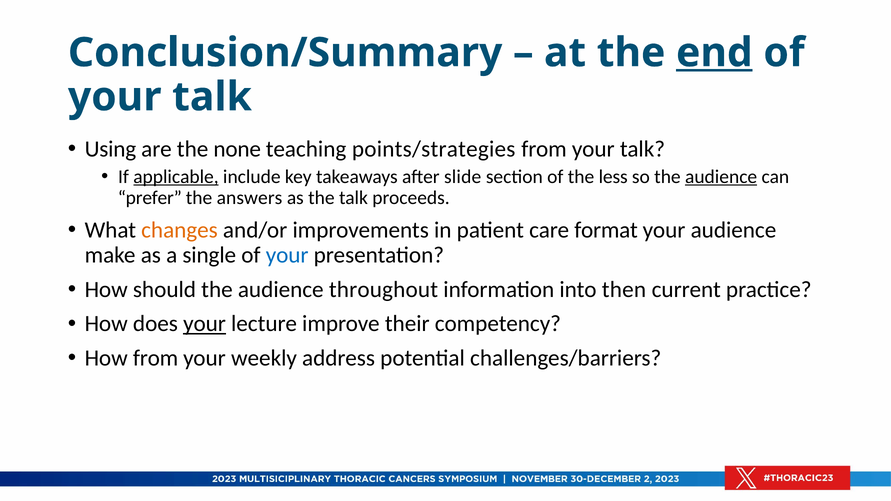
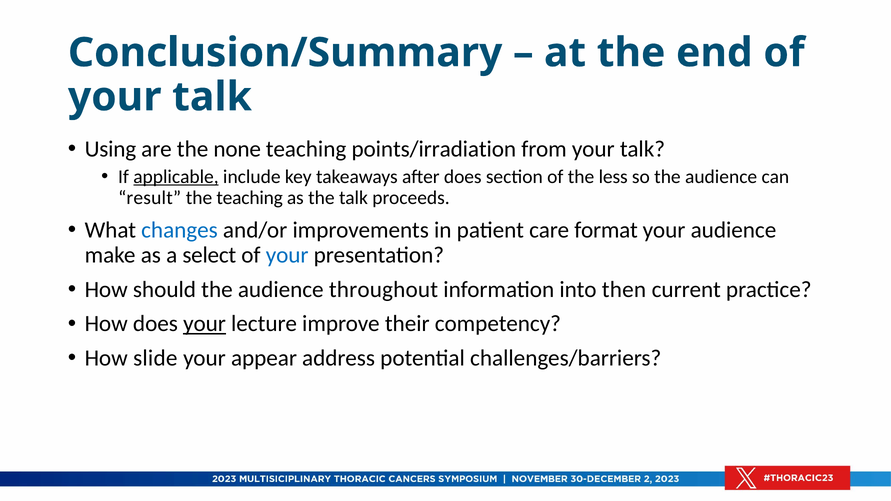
end underline: present -> none
points/strategies: points/strategies -> points/irradiation
after slide: slide -> does
audience at (721, 177) underline: present -> none
prefer: prefer -> result
the answers: answers -> teaching
changes colour: orange -> blue
single: single -> select
How from: from -> slide
weekly: weekly -> appear
